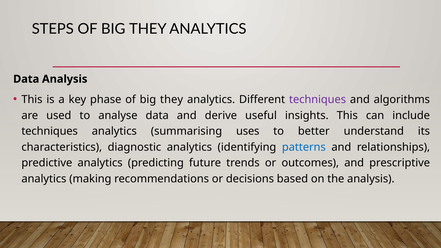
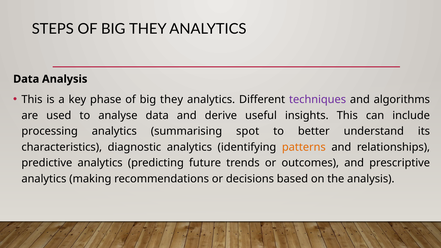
techniques at (50, 131): techniques -> processing
uses: uses -> spot
patterns colour: blue -> orange
